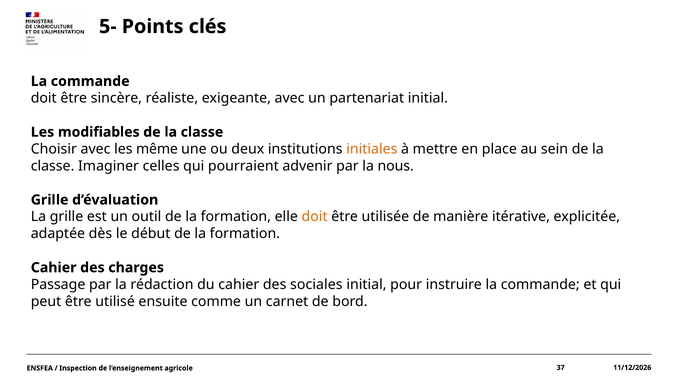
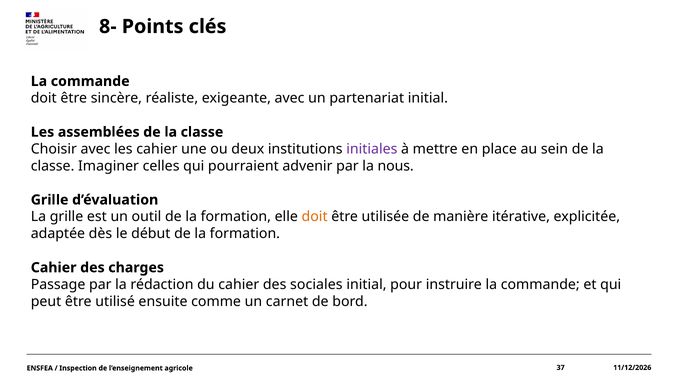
5-: 5- -> 8-
modifiables: modifiables -> assemblées
les même: même -> cahier
initiales colour: orange -> purple
